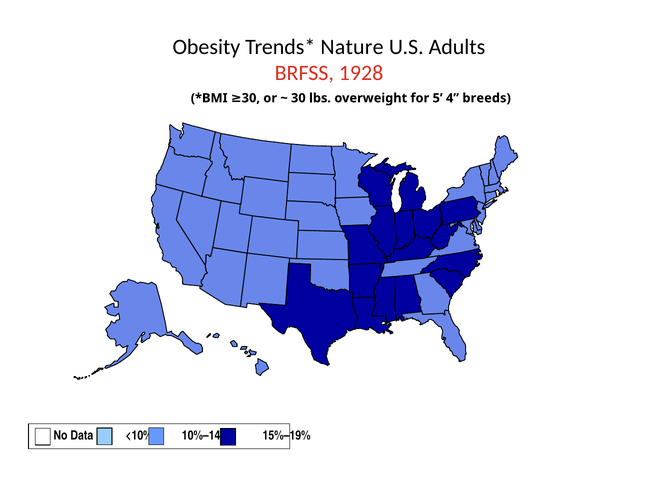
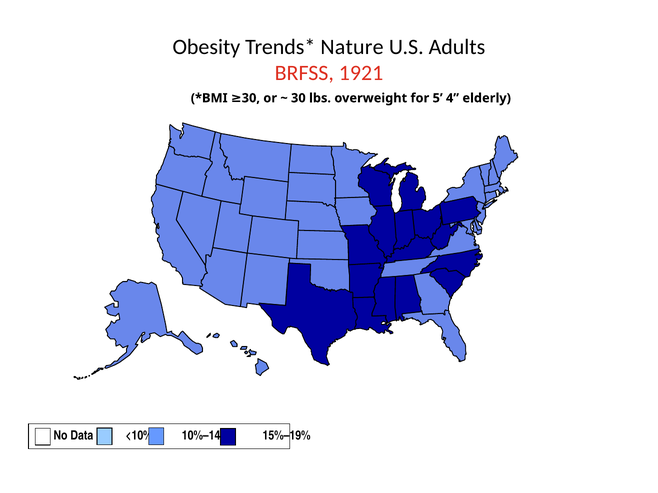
1928: 1928 -> 1921
breeds: breeds -> elderly
